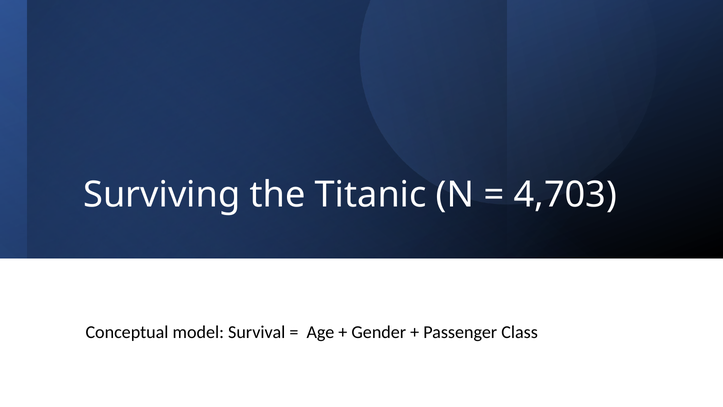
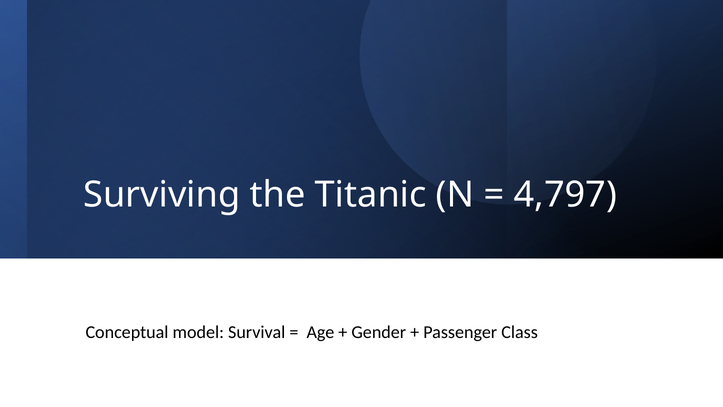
4,703: 4,703 -> 4,797
